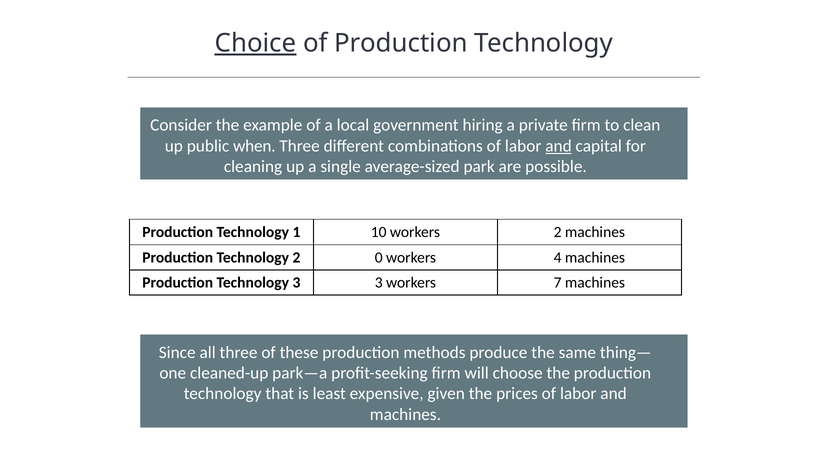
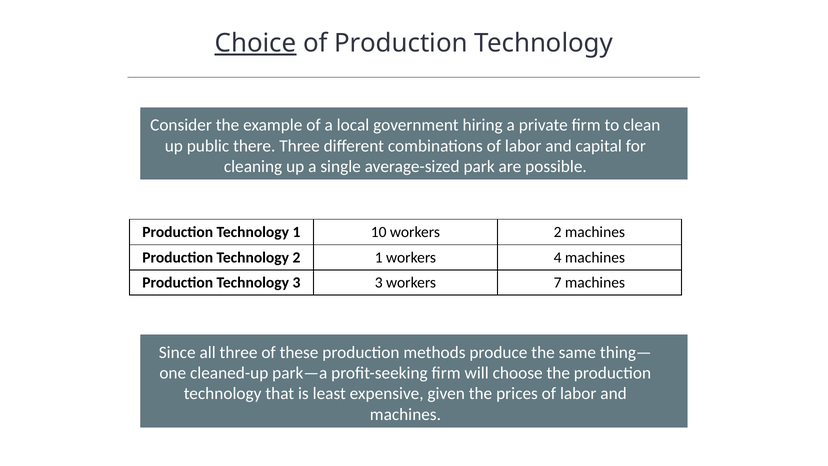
when: when -> there
and at (559, 146) underline: present -> none
2 0: 0 -> 1
